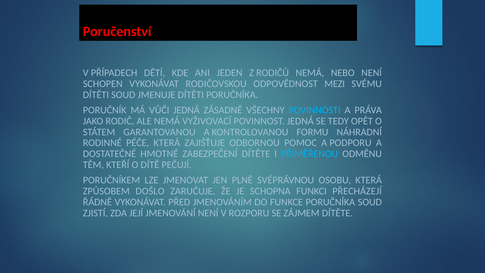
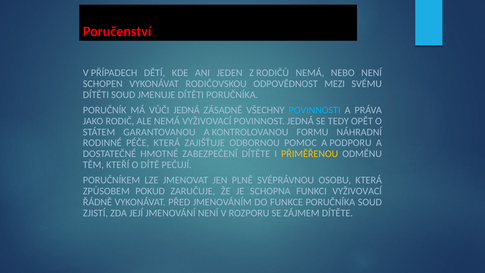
PŘIMĚŘENOU colour: light blue -> yellow
DOŠLO: DOŠLO -> POKUD
FUNKCI PŘECHÁZEJÍ: PŘECHÁZEJÍ -> VYŽIVOVACÍ
